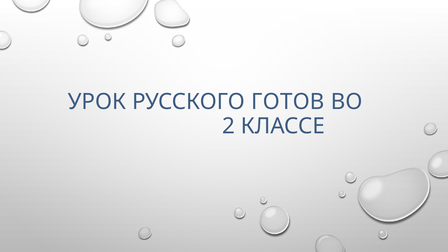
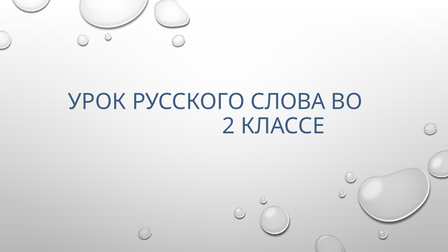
ГОТОВ: ГОТОВ -> СЛОВА
